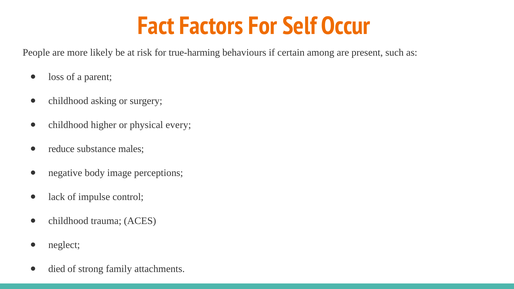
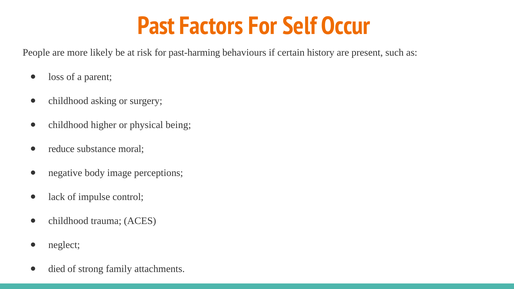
Fact: Fact -> Past
true-harming: true-harming -> past-harming
among: among -> history
every: every -> being
males: males -> moral
